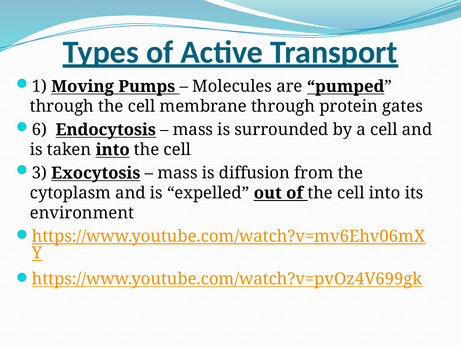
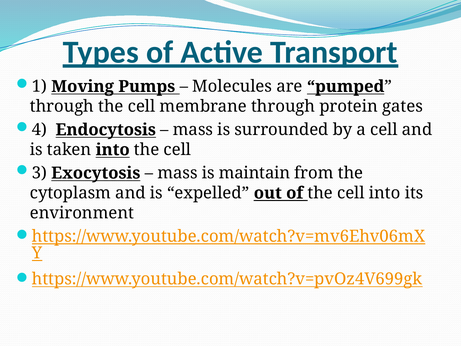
6: 6 -> 4
diffusion: diffusion -> maintain
